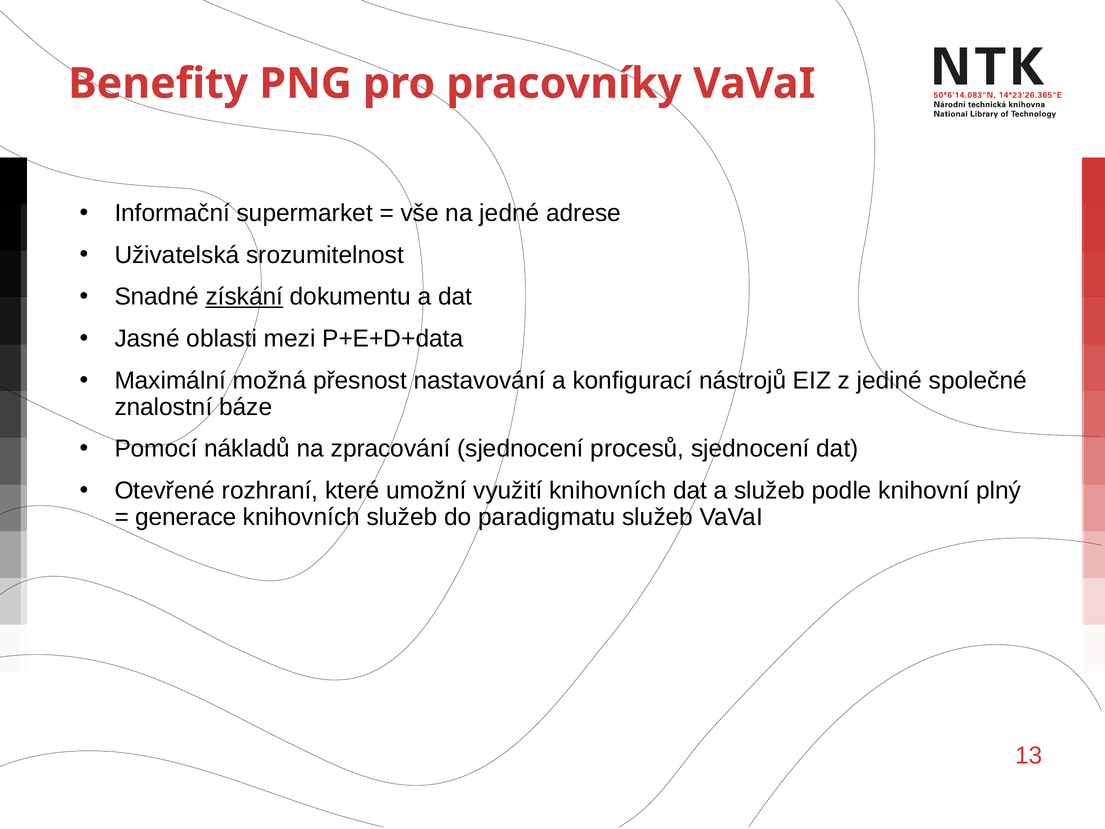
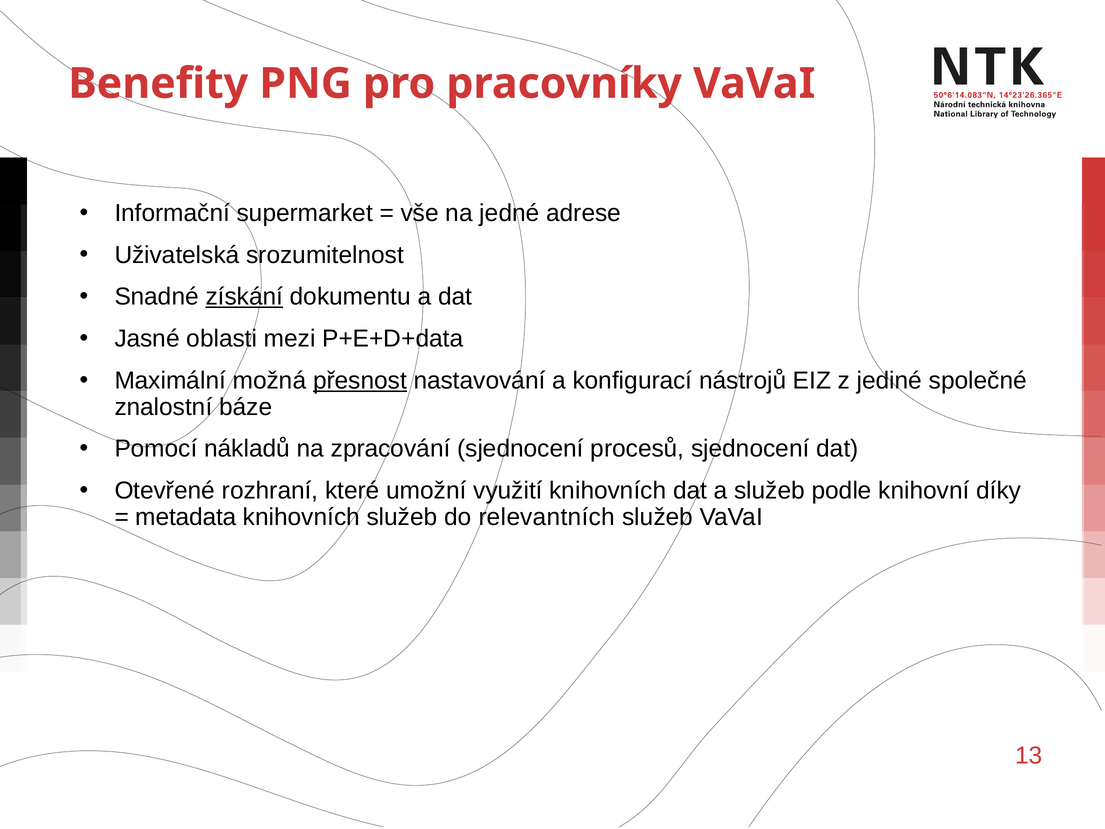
přesnost underline: none -> present
plný: plný -> díky
generace: generace -> metadata
paradigmatu: paradigmatu -> relevantních
